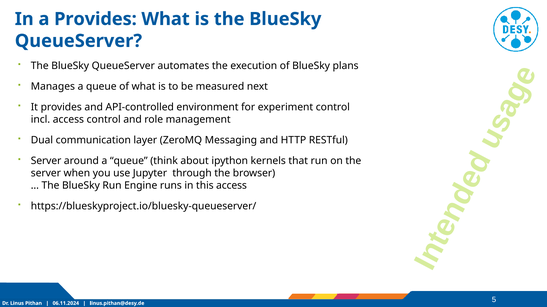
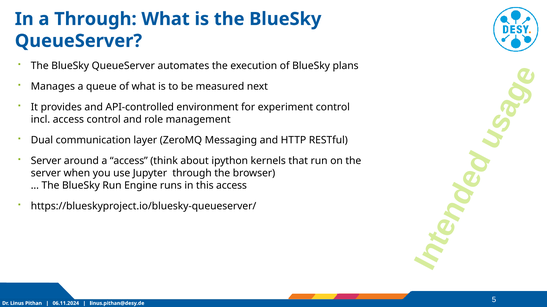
a Provides: Provides -> Through
around a queue: queue -> access
